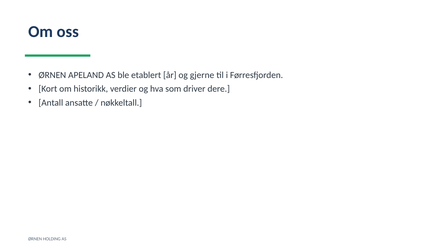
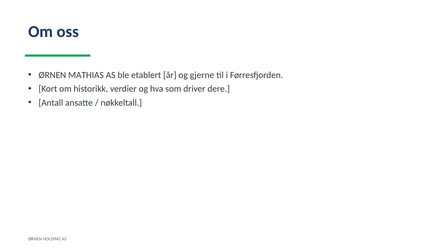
APELAND: APELAND -> MATHIAS
